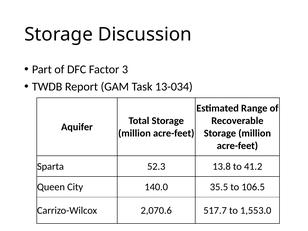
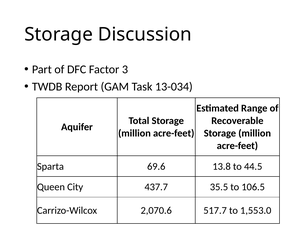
52.3: 52.3 -> 69.6
41.2: 41.2 -> 44.5
140.0: 140.0 -> 437.7
